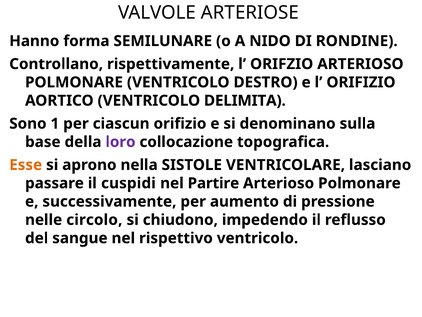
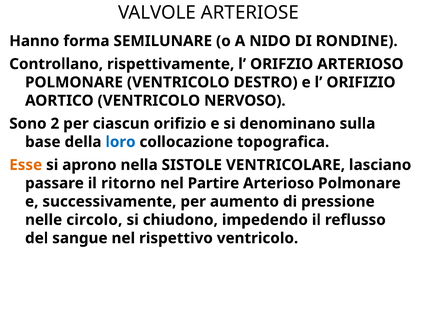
DELIMITA: DELIMITA -> NERVOSO
1: 1 -> 2
loro colour: purple -> blue
cuspidi: cuspidi -> ritorno
